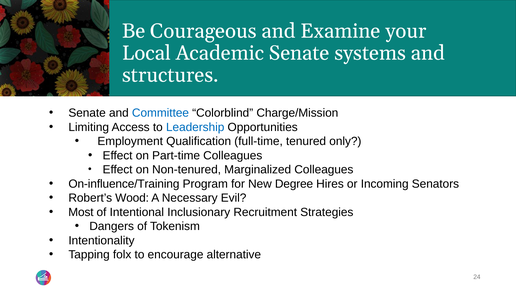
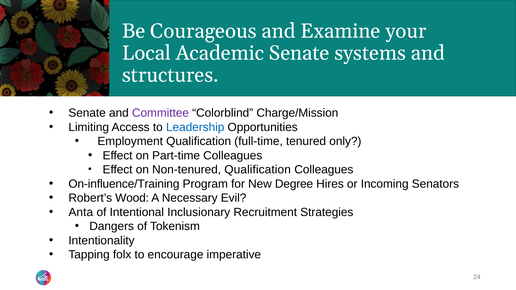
Committee colour: blue -> purple
Non-tenured Marginalized: Marginalized -> Qualification
Most: Most -> Anta
alternative: alternative -> imperative
